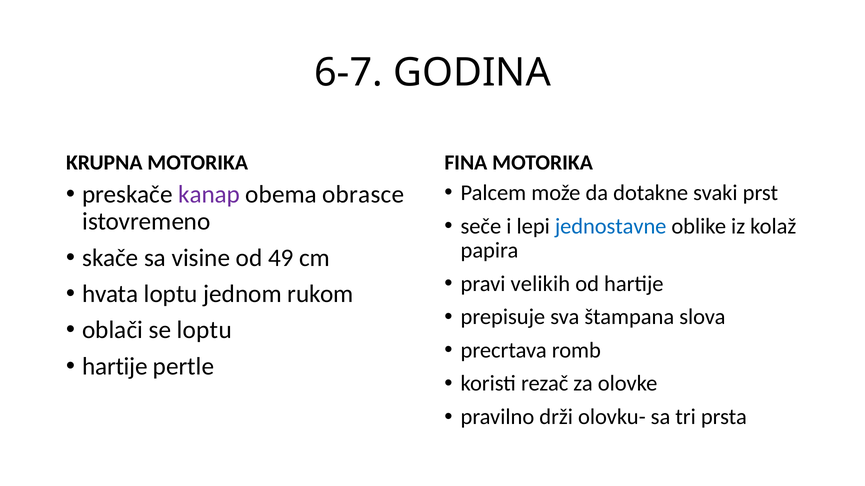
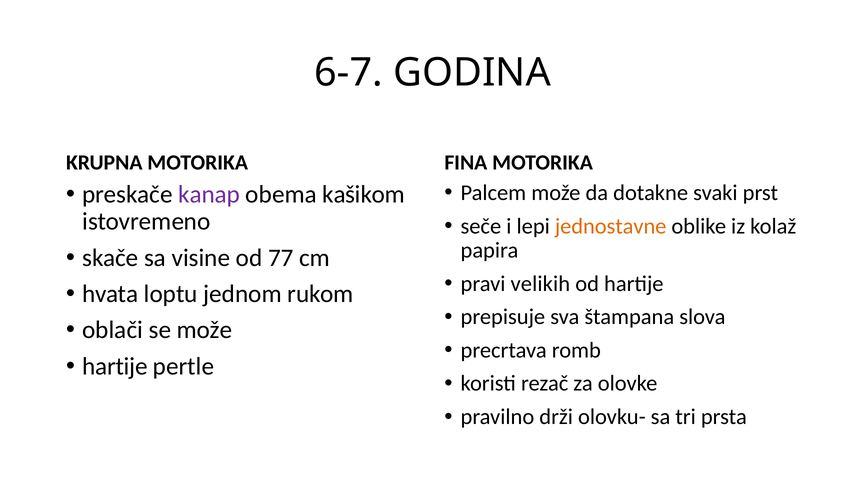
obrasce: obrasce -> kašikom
jednostavne colour: blue -> orange
49: 49 -> 77
se loptu: loptu -> može
